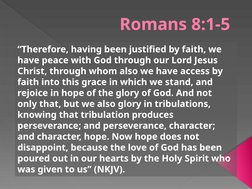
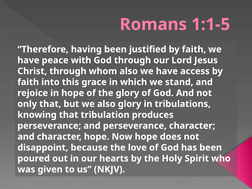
8:1-5: 8:1-5 -> 1:1-5
